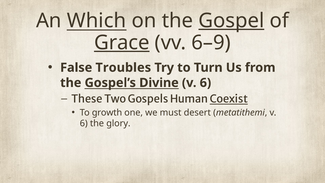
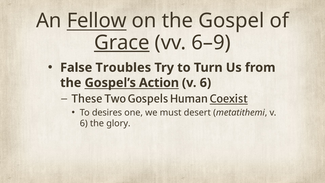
Which: Which -> Fellow
Gospel underline: present -> none
Divine: Divine -> Action
growth: growth -> desires
